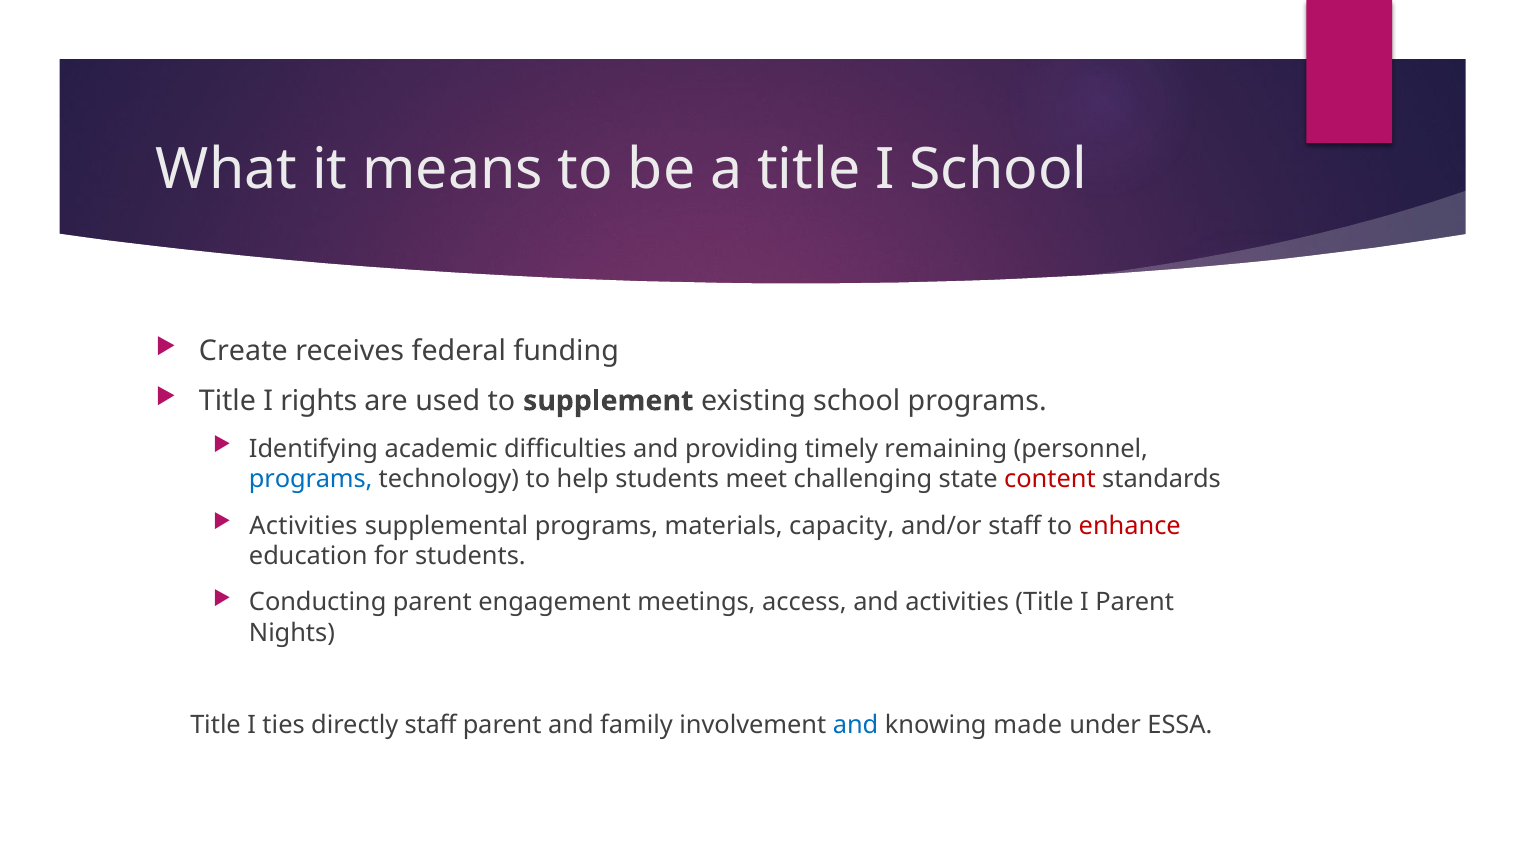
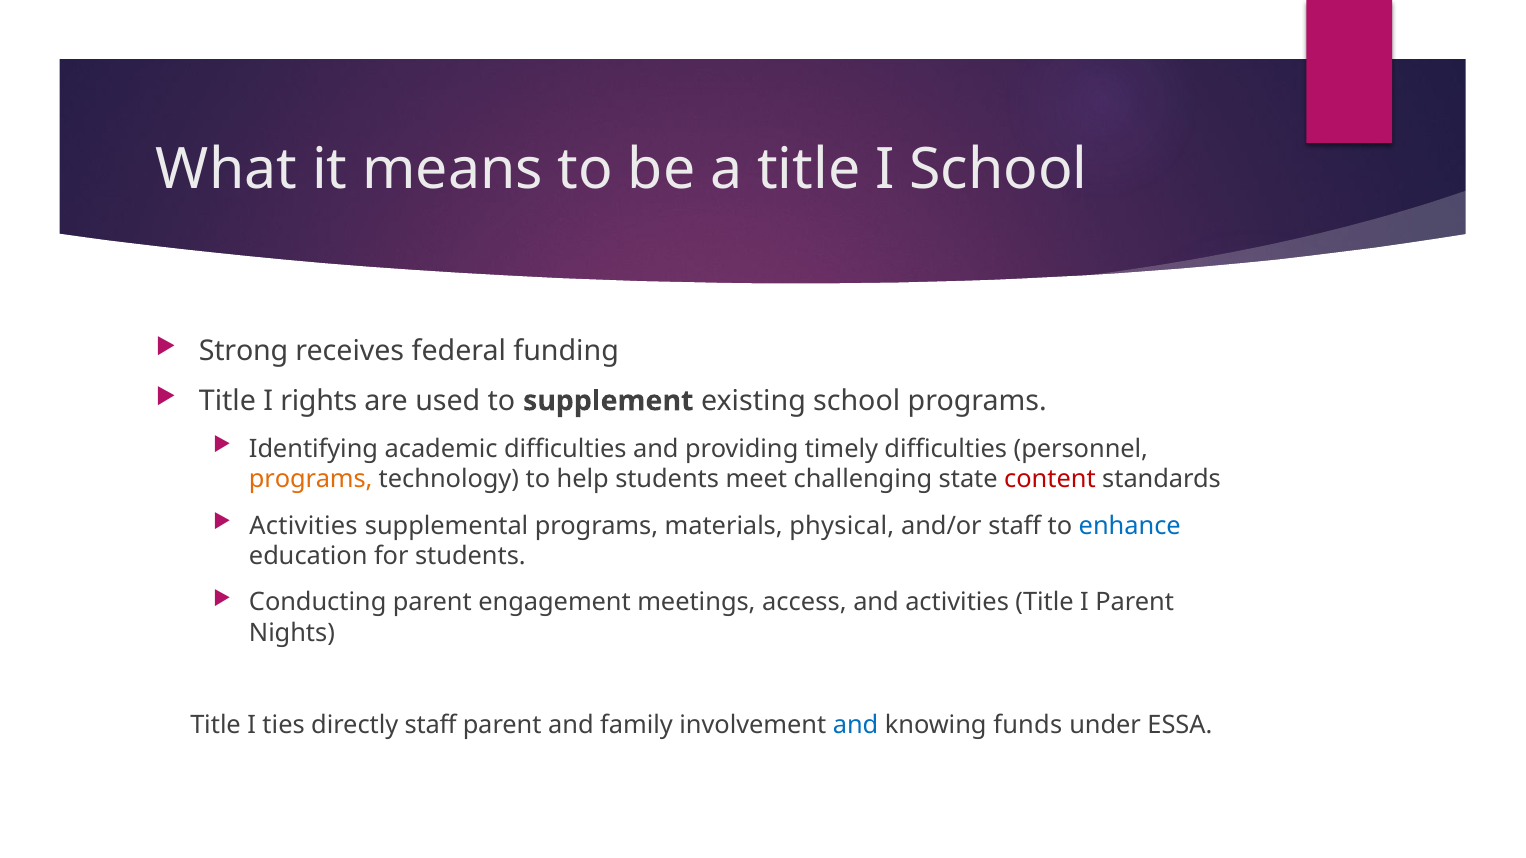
Create: Create -> Strong
timely remaining: remaining -> difficulties
programs at (311, 480) colour: blue -> orange
capacity: capacity -> physical
enhance colour: red -> blue
made: made -> funds
